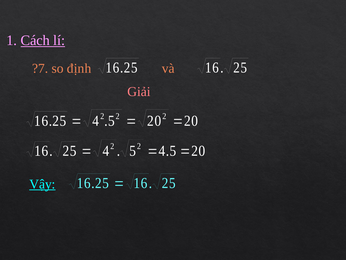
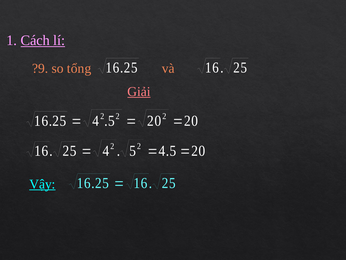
?7: ?7 -> ?9
định: định -> tổng
Giải underline: none -> present
